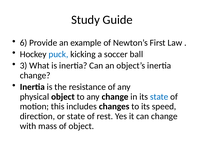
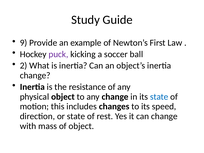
6: 6 -> 9
puck colour: blue -> purple
3: 3 -> 2
